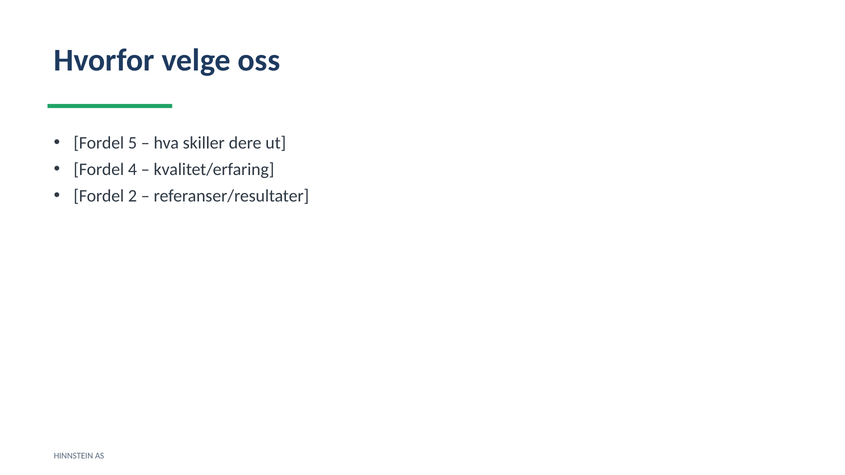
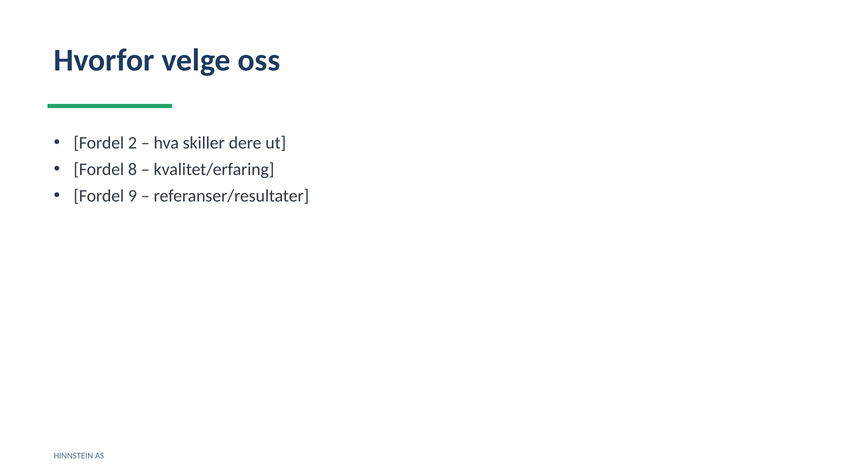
5: 5 -> 2
4: 4 -> 8
2: 2 -> 9
